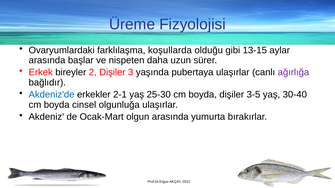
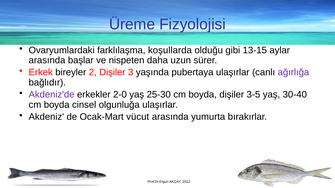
Akdeniz'de colour: blue -> purple
2-1: 2-1 -> 2-0
olgun: olgun -> vücut
